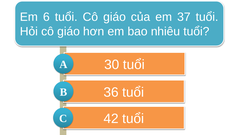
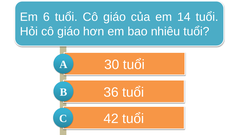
37: 37 -> 14
